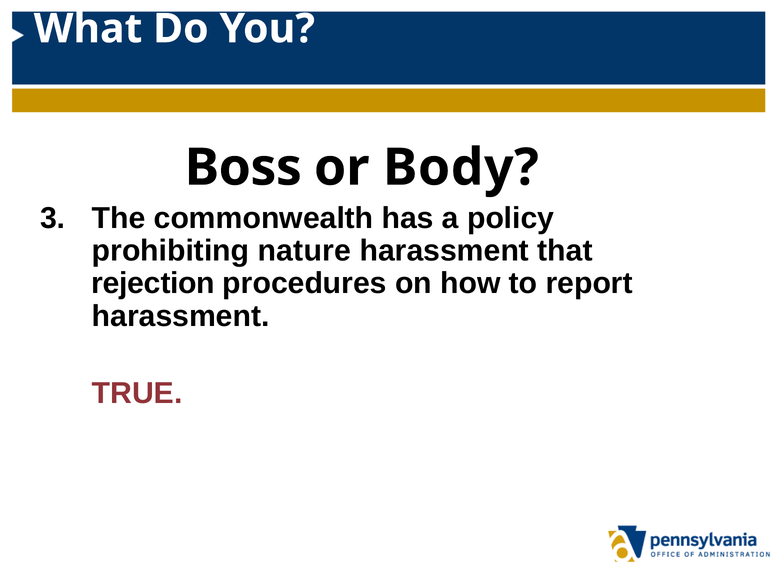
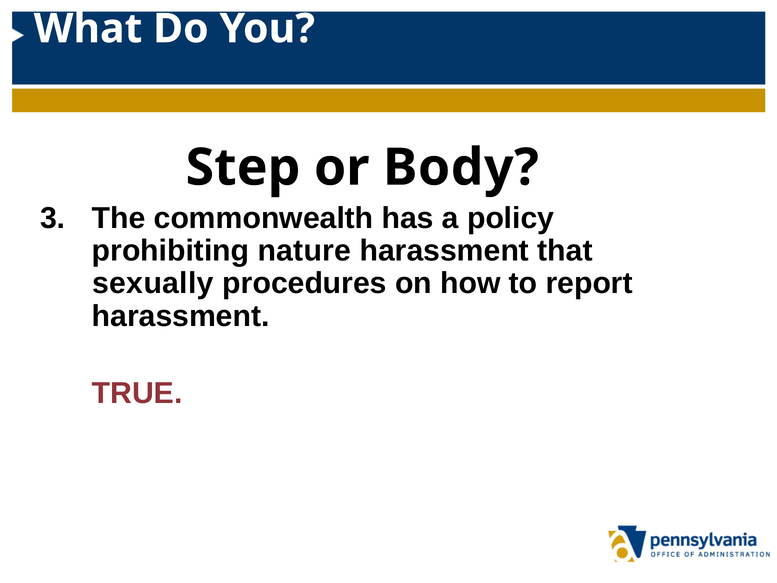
Boss: Boss -> Step
rejection: rejection -> sexually
